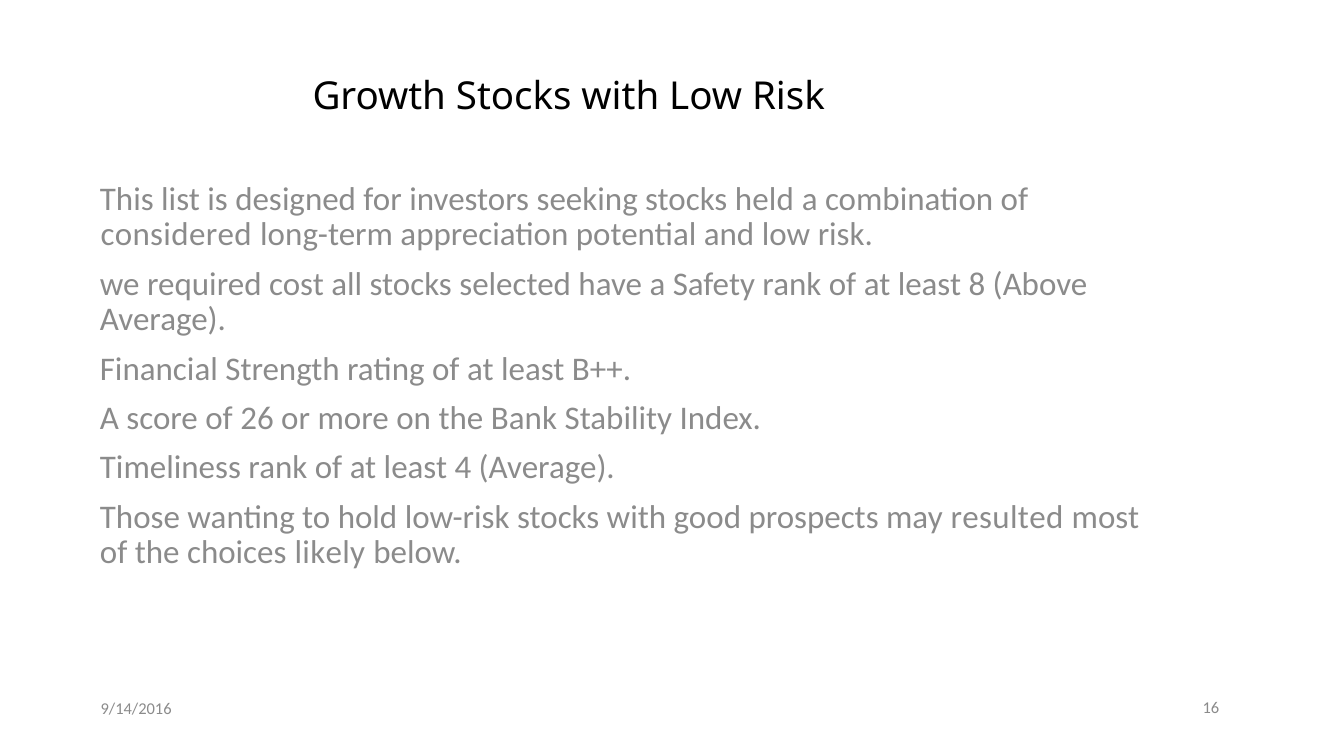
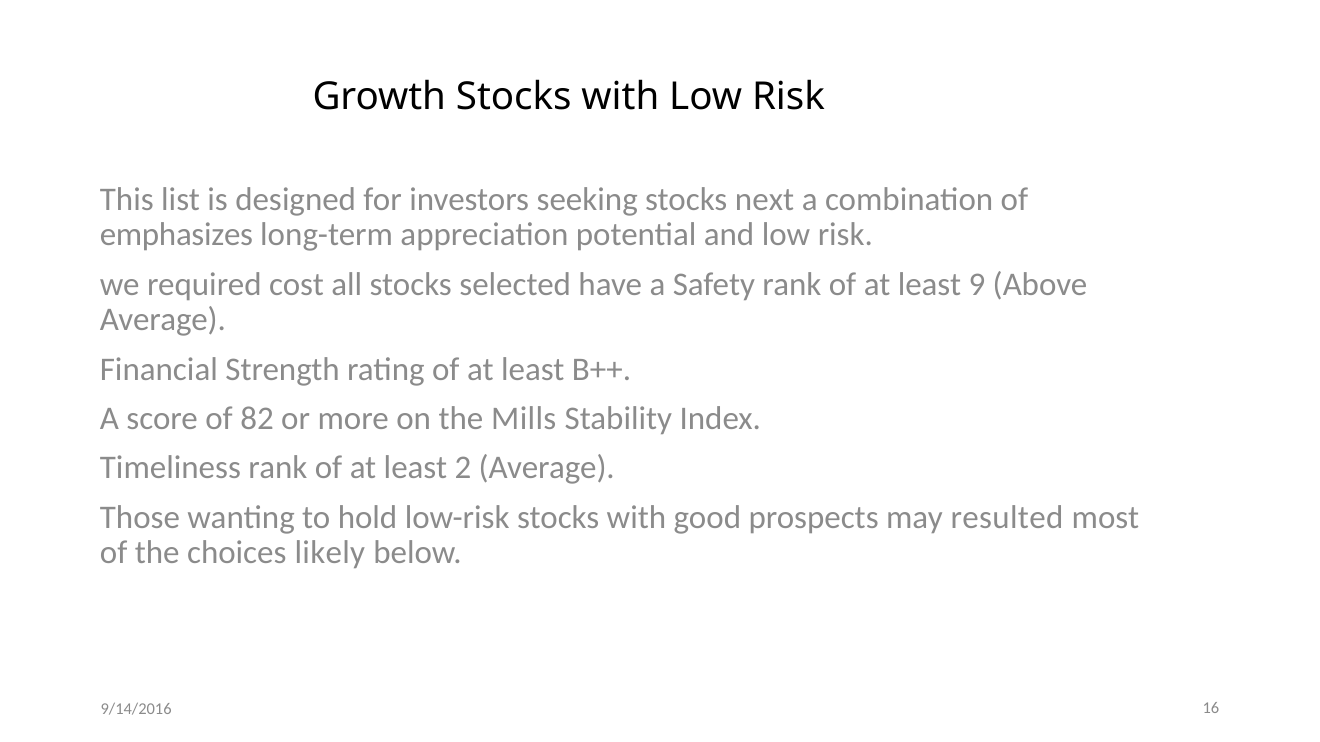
held: held -> next
considered: considered -> emphasizes
8: 8 -> 9
26: 26 -> 82
Bank: Bank -> Mills
4: 4 -> 2
